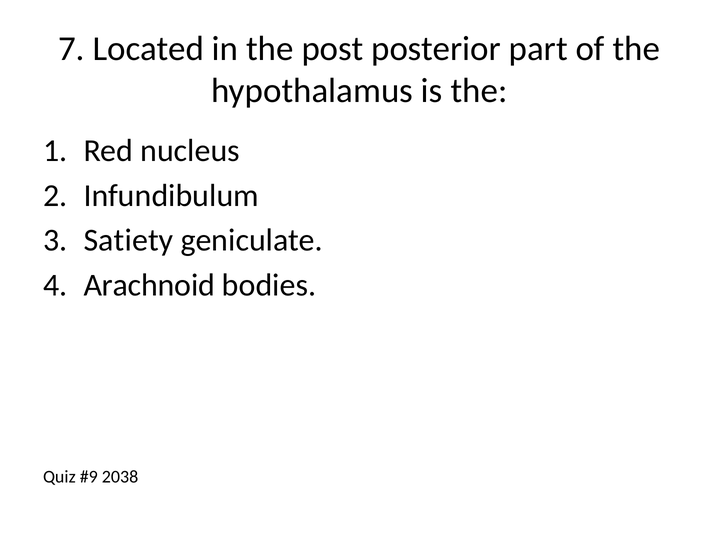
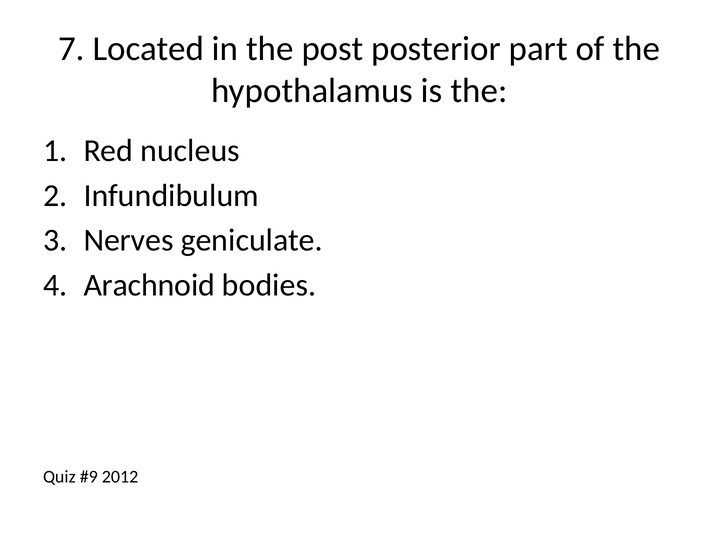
Satiety: Satiety -> Nerves
2038: 2038 -> 2012
